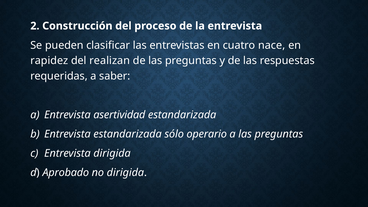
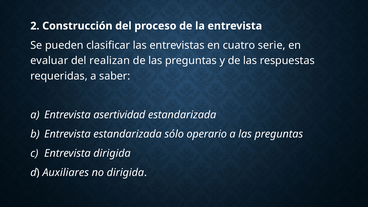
nace: nace -> serie
rapidez: rapidez -> evaluar
Aprobado: Aprobado -> Auxiliares
